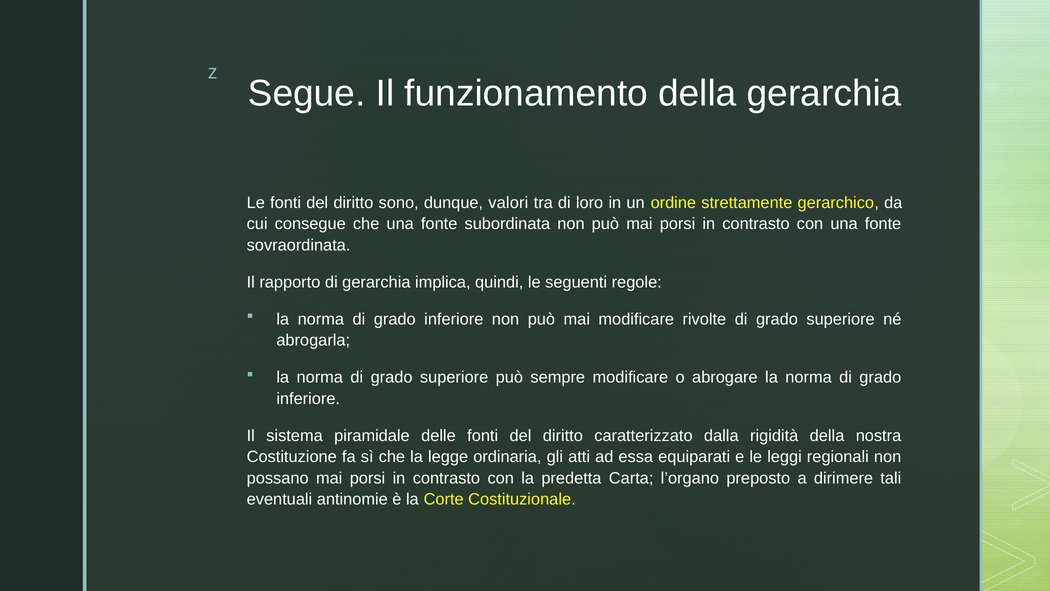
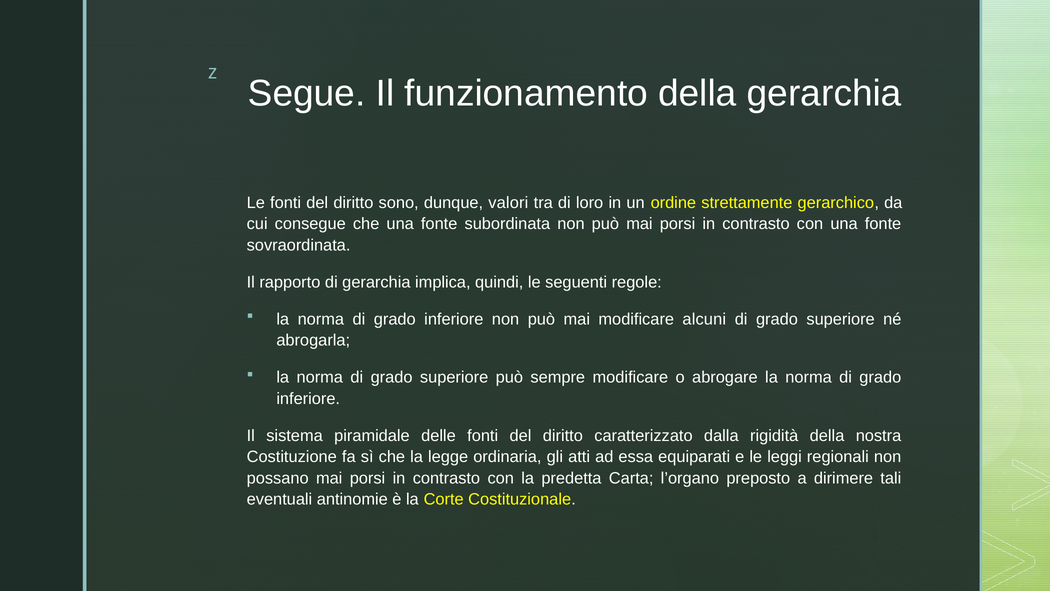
rivolte: rivolte -> alcuni
